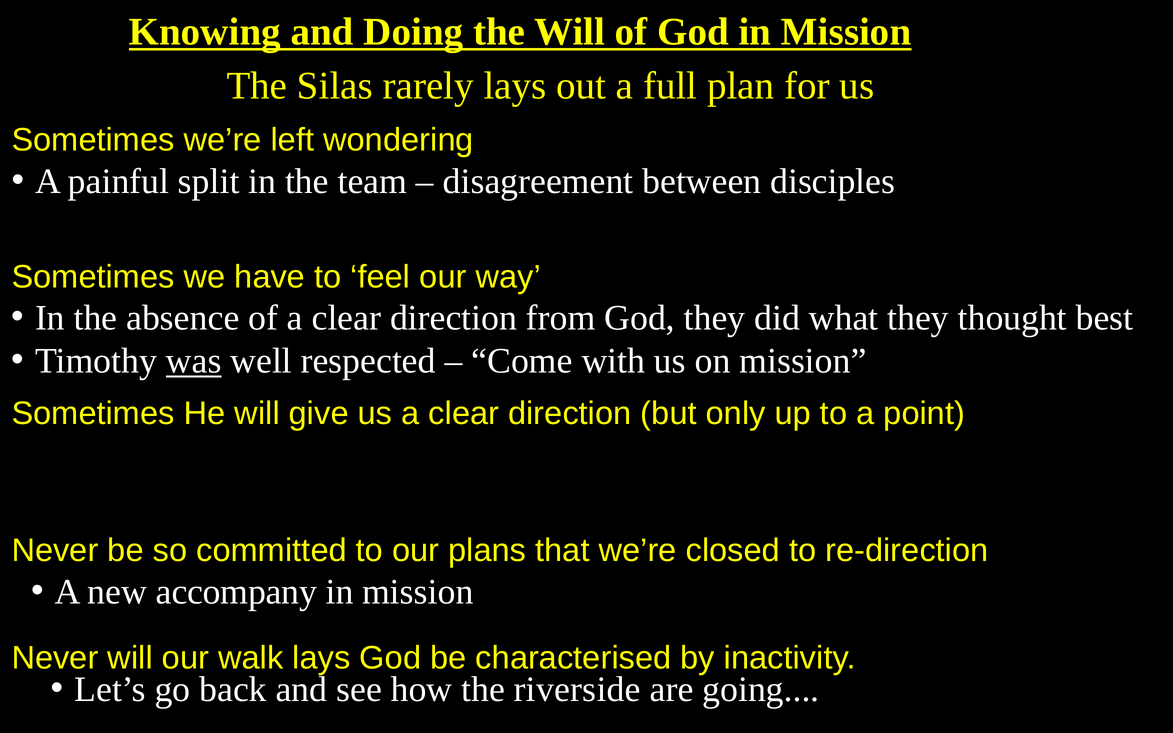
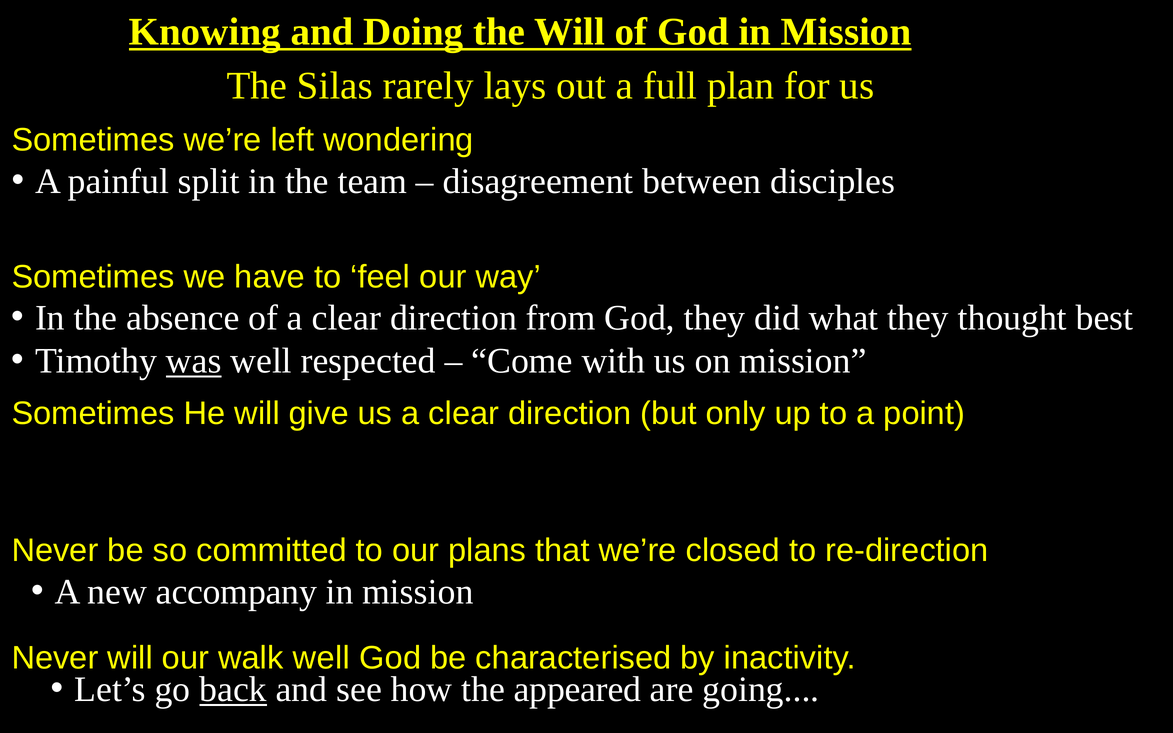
walk lays: lays -> well
back underline: none -> present
riverside: riverside -> appeared
